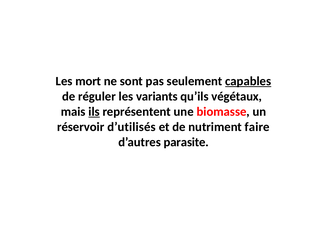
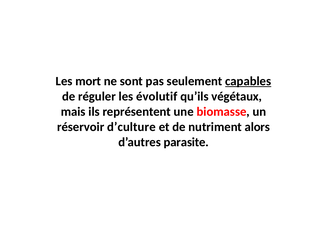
variants: variants -> évolutif
ils underline: present -> none
d’utilisés: d’utilisés -> d’culture
faire: faire -> alors
